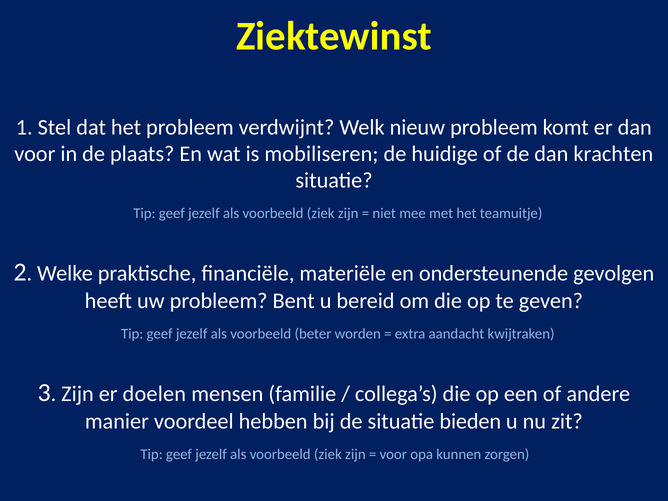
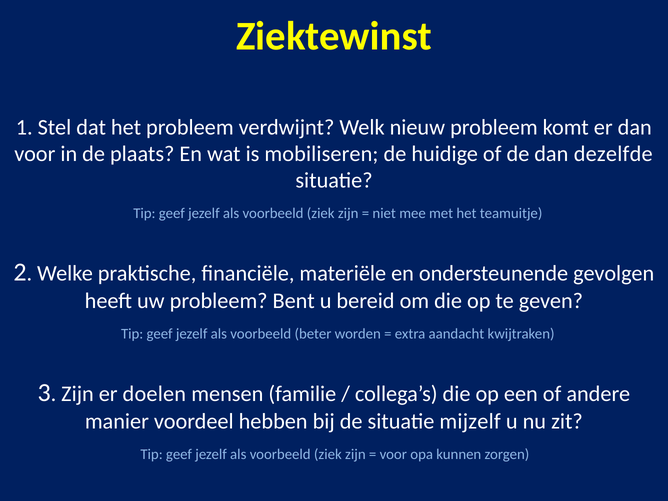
krachten: krachten -> dezelfde
bieden: bieden -> mijzelf
